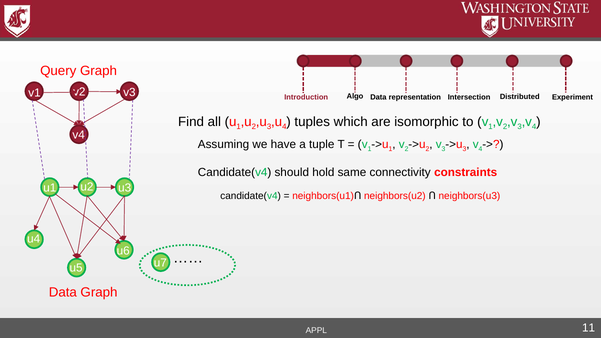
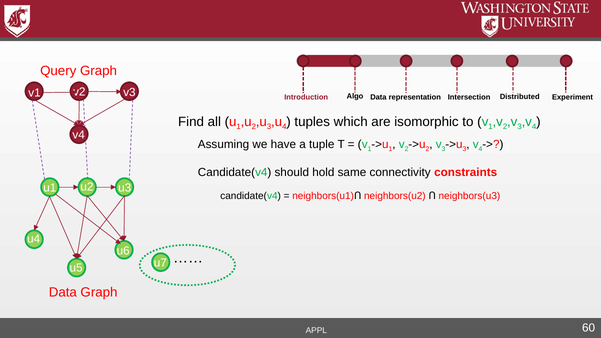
11: 11 -> 60
